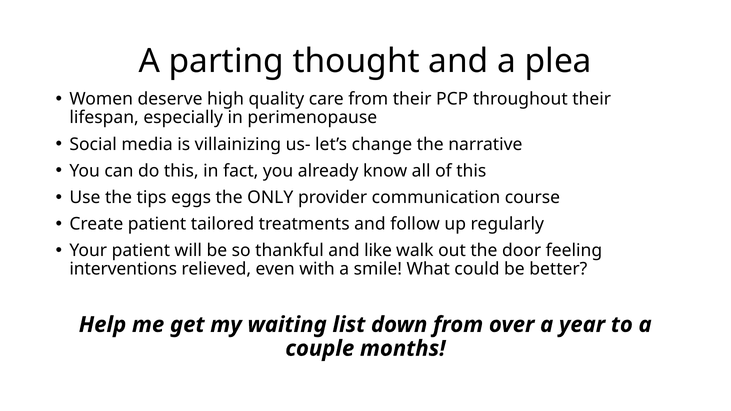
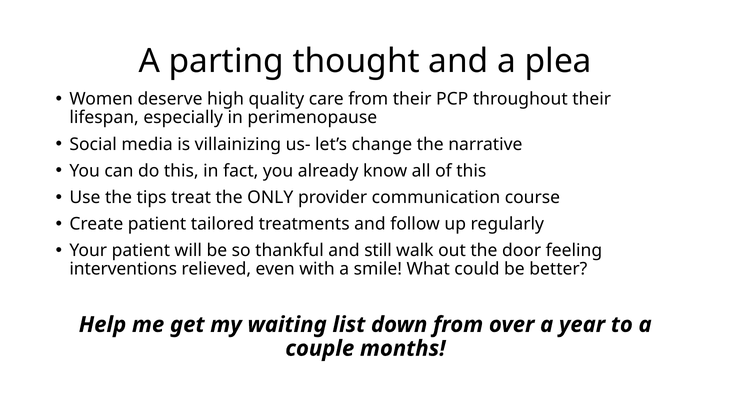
eggs: eggs -> treat
like: like -> still
